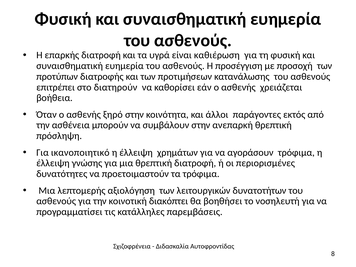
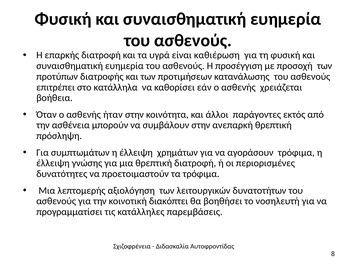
διατηρούν: διατηρούν -> κατάλληλα
ξηρό: ξηρό -> ήταν
ικανοποιητικό: ικανοποιητικό -> συμπτωμάτων
